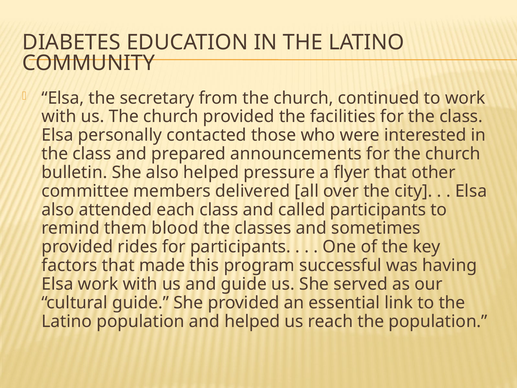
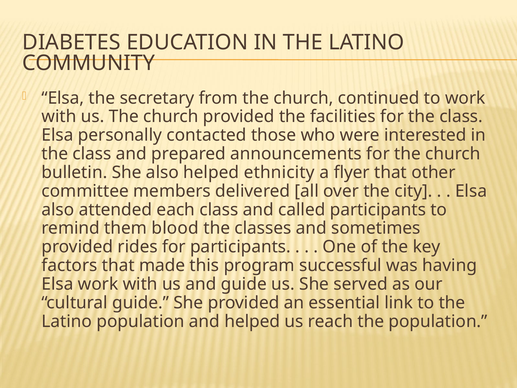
pressure: pressure -> ethnicity
